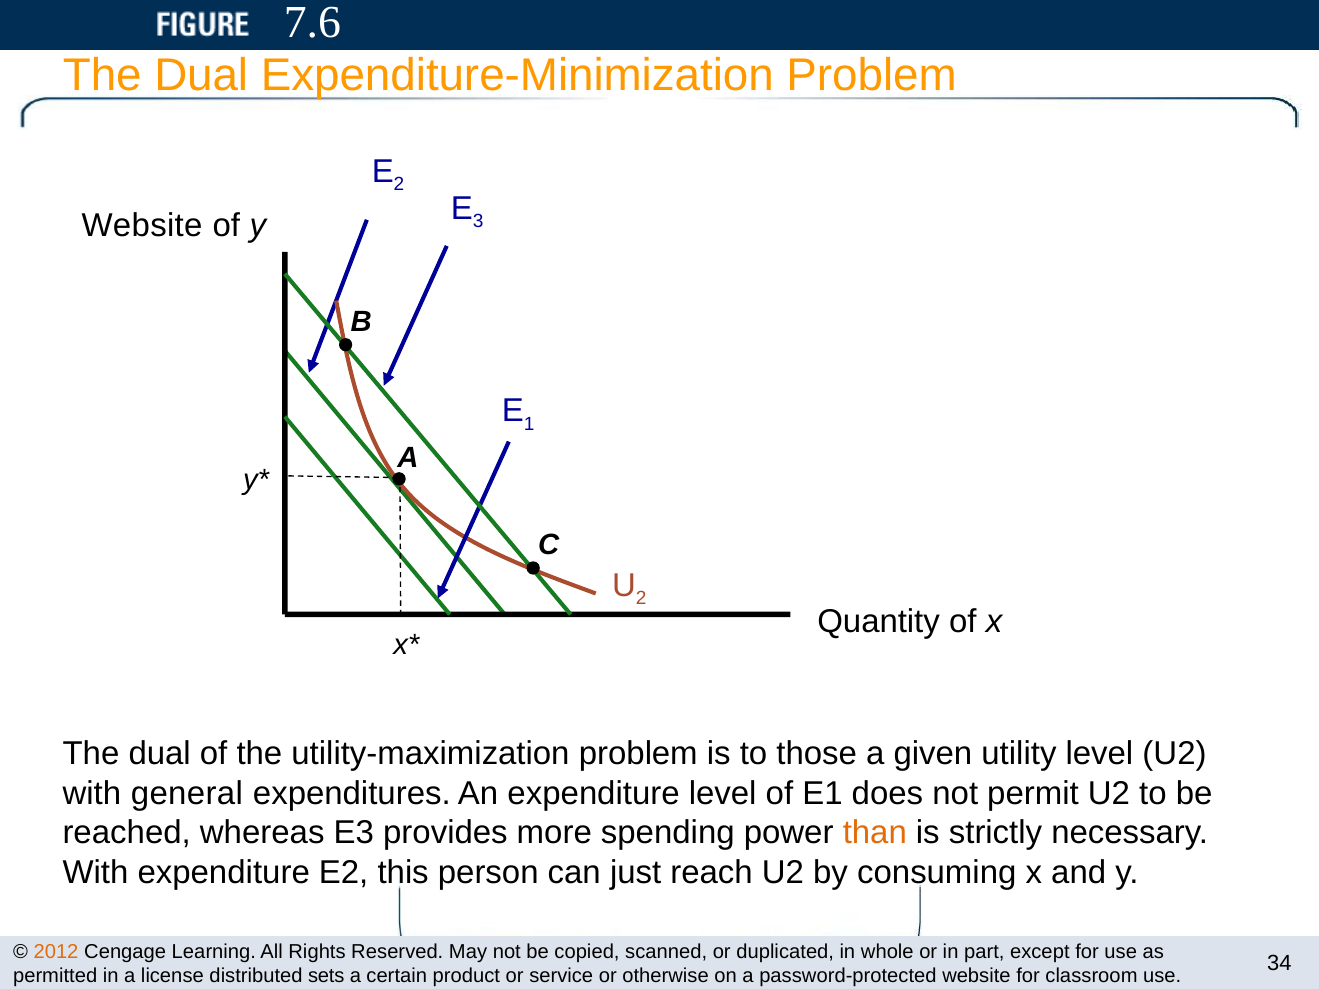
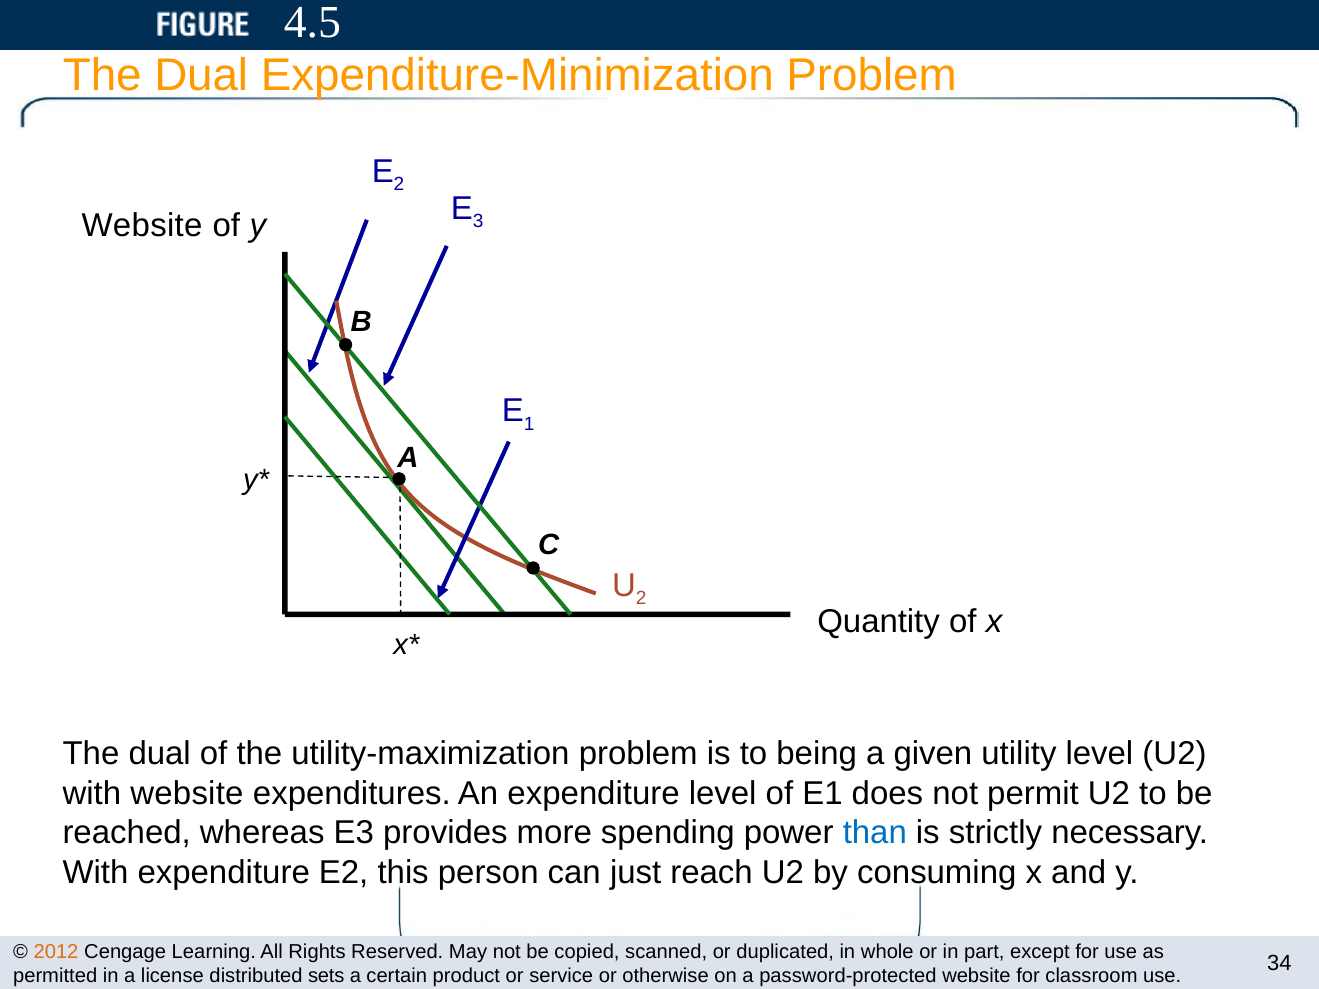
7.6: 7.6 -> 4.5
those: those -> being
with general: general -> website
than colour: orange -> blue
